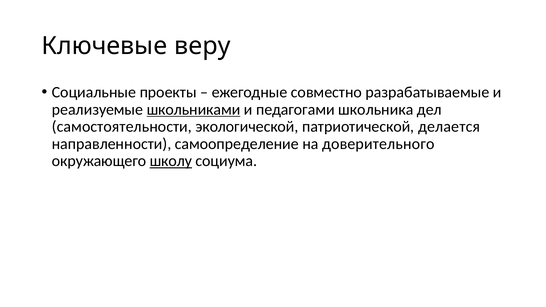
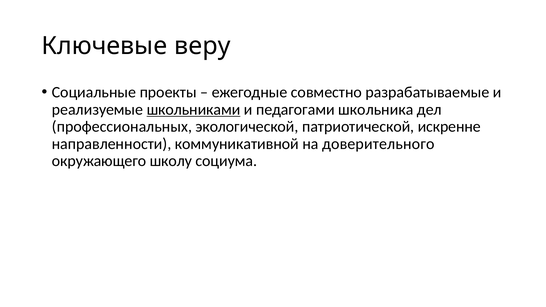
самостоятельности: самостоятельности -> профессиональных
делается: делается -> искренне
самоопределение: самоопределение -> коммуникативной
школу underline: present -> none
